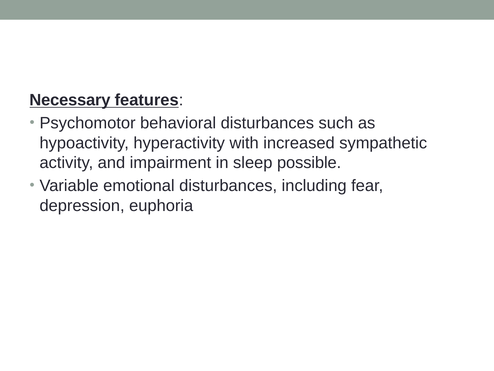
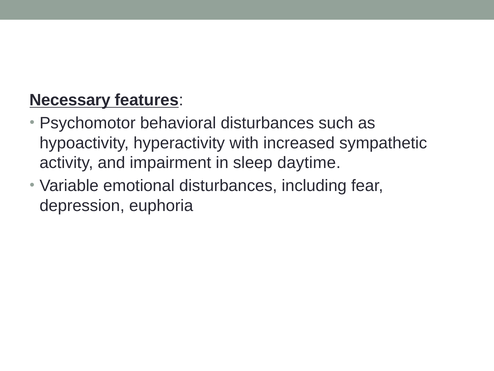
possible: possible -> daytime
